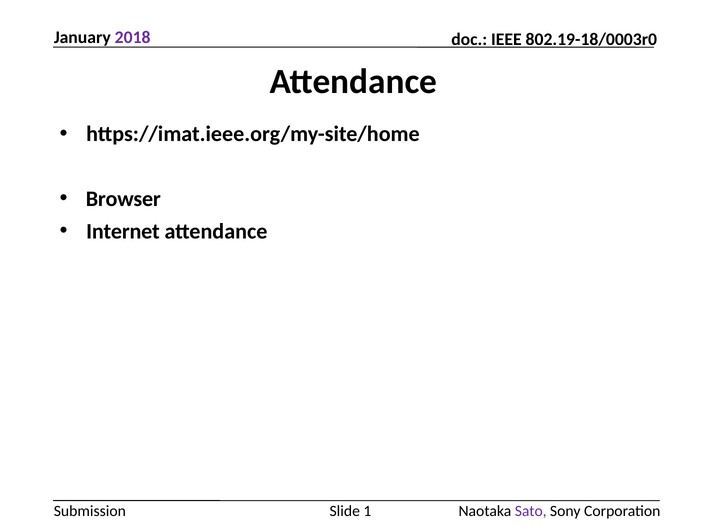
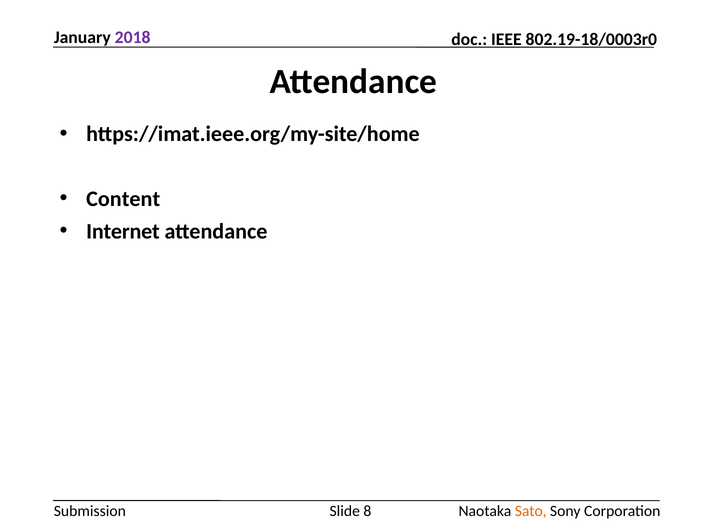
Browser: Browser -> Content
1: 1 -> 8
Sato colour: purple -> orange
